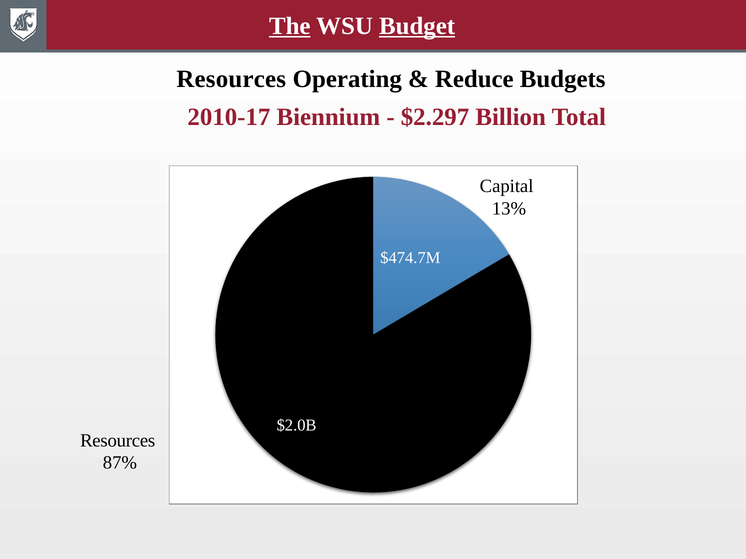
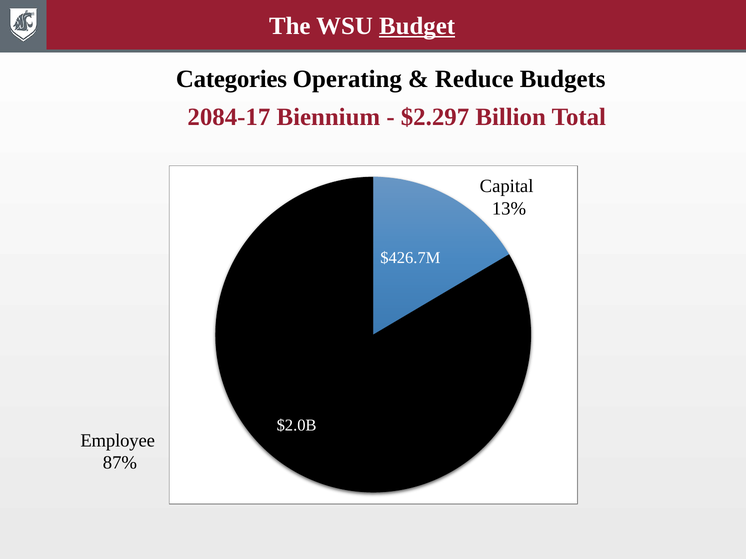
The underline: present -> none
Resources at (231, 79): Resources -> Categories
2010-17: 2010-17 -> 2084-17
$474.7M: $474.7M -> $426.7M
Resources at (118, 441): Resources -> Employee
